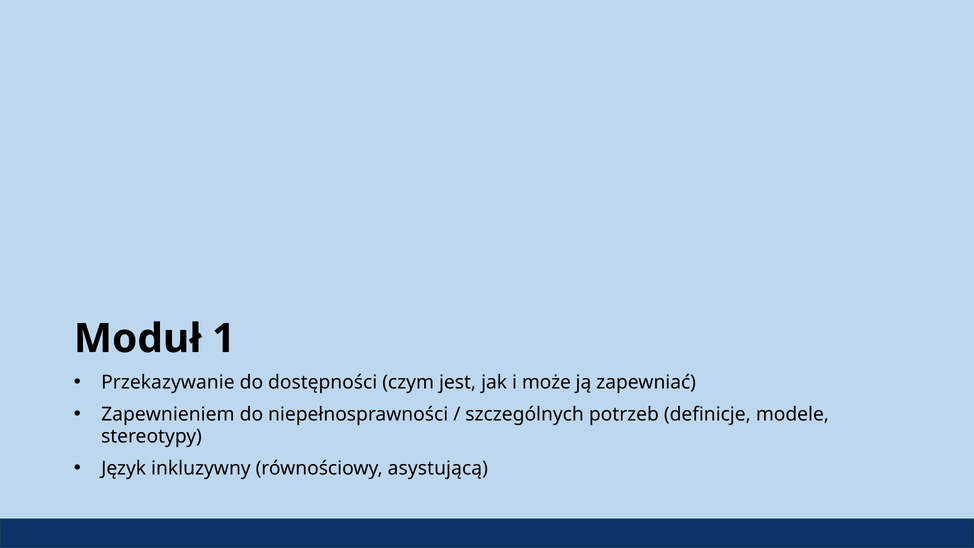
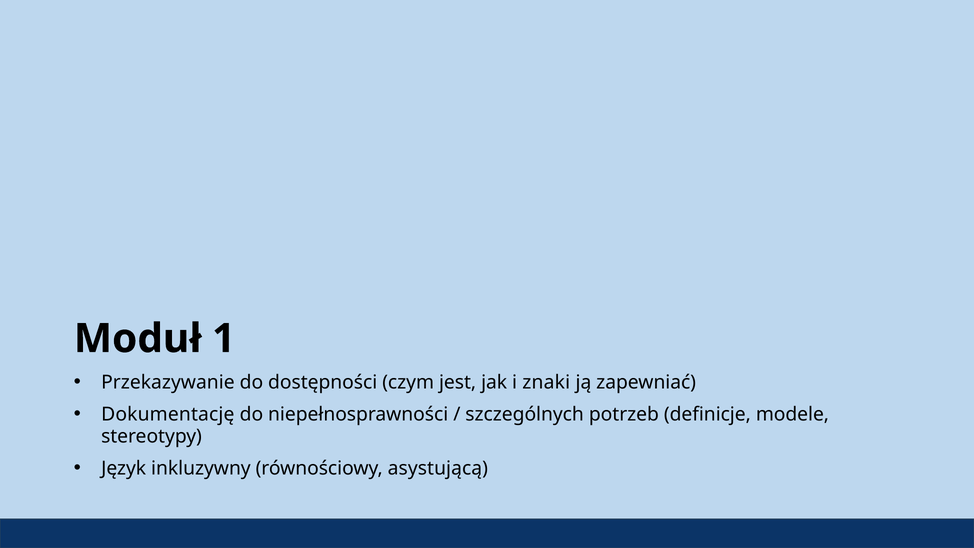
może: może -> znaki
Zapewnieniem: Zapewnieniem -> Dokumentację
